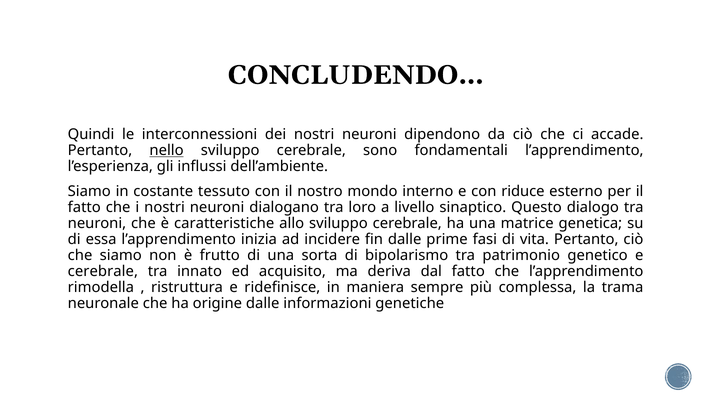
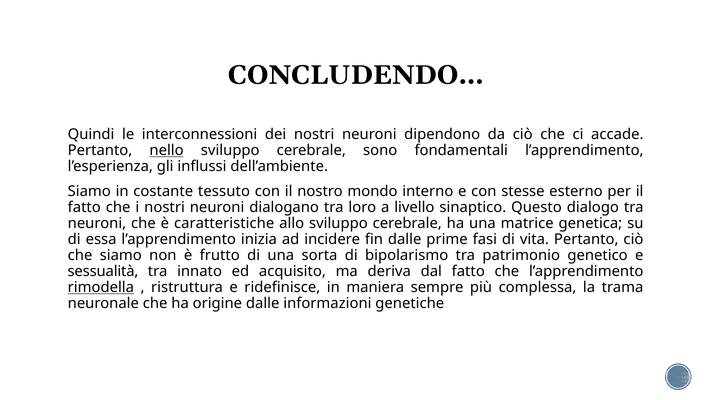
riduce: riduce -> stesse
cerebrale at (103, 271): cerebrale -> sessualità
rimodella underline: none -> present
